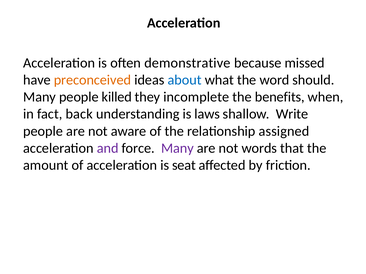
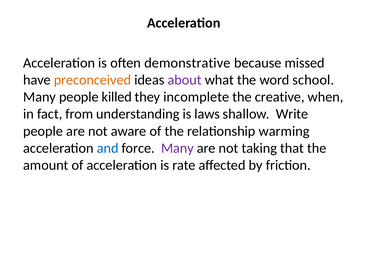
about colour: blue -> purple
should: should -> school
benefits: benefits -> creative
back: back -> from
assigned: assigned -> warming
and colour: purple -> blue
words: words -> taking
seat: seat -> rate
